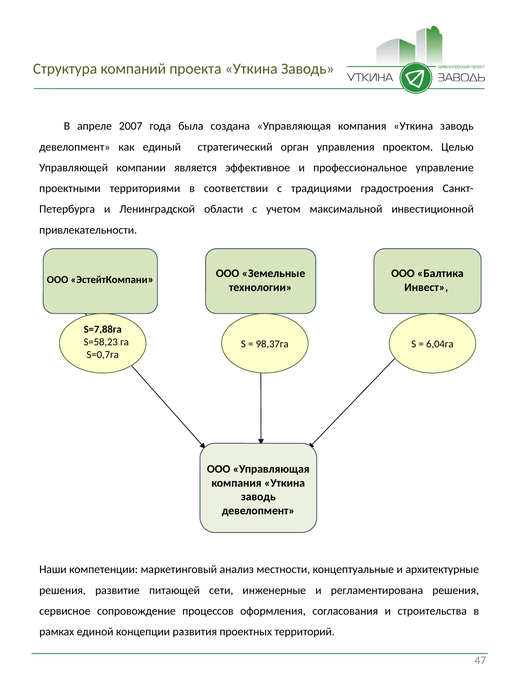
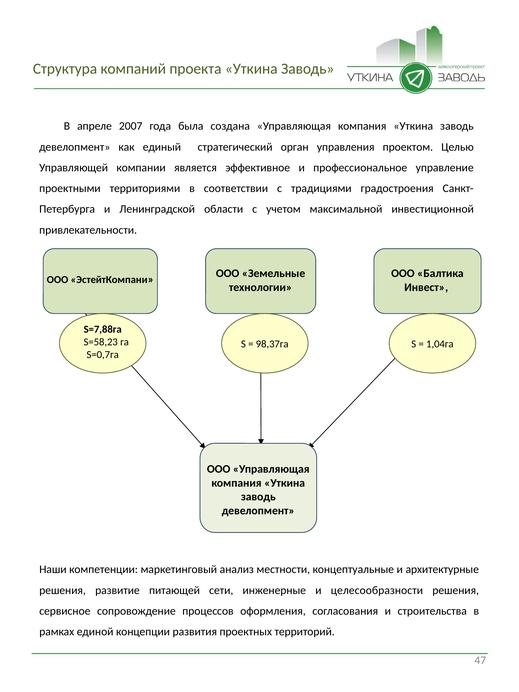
6,04га: 6,04га -> 1,04га
регламентирована: регламентирована -> целесообразности
